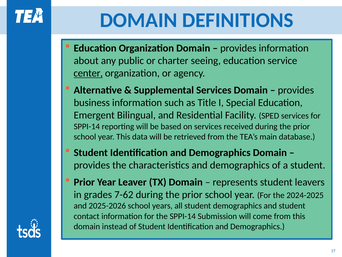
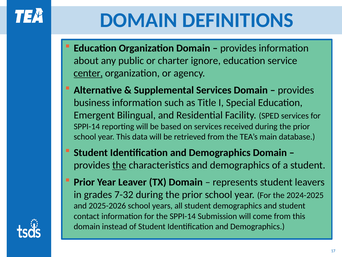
seeing: seeing -> ignore
the at (119, 165) underline: none -> present
7-62: 7-62 -> 7-32
